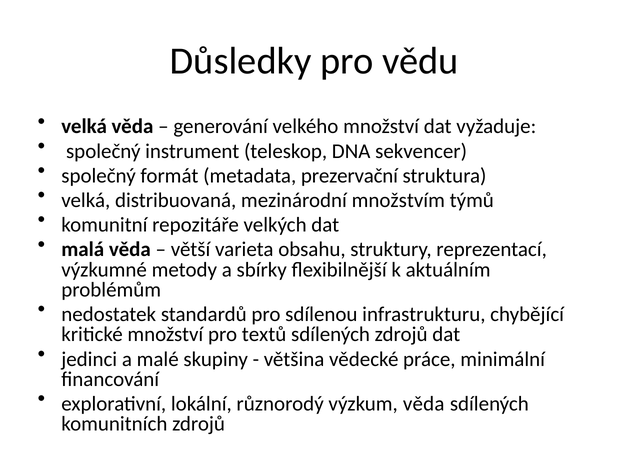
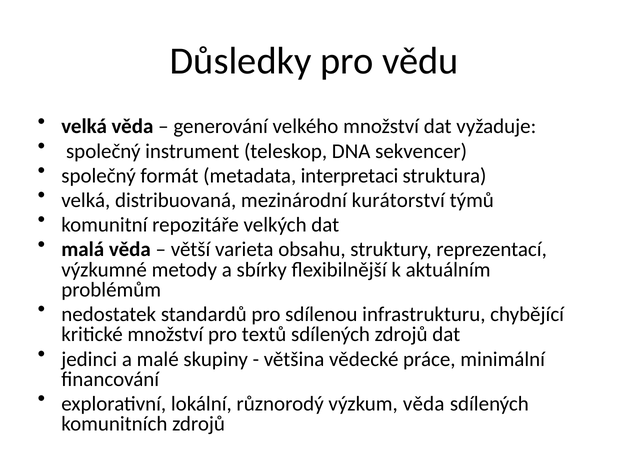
prezervační: prezervační -> interpretaci
množstvím: množstvím -> kurátorství
